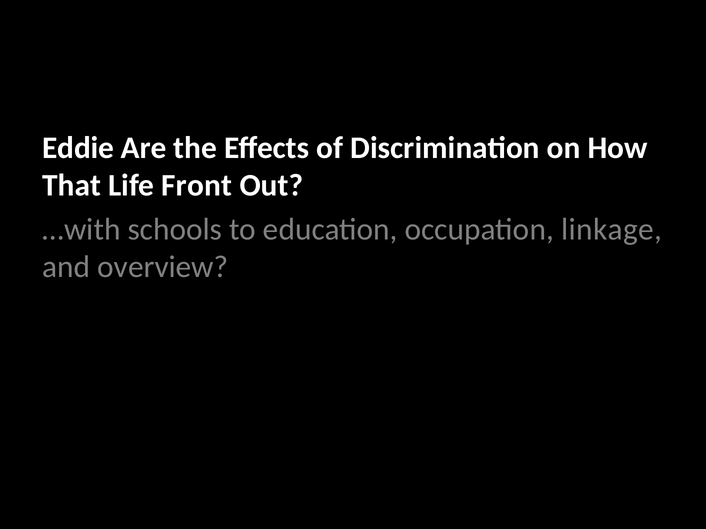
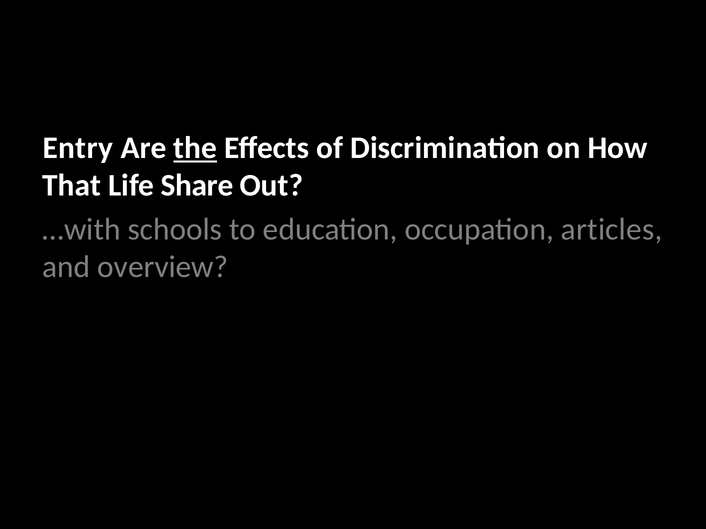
Eddie: Eddie -> Entry
the underline: none -> present
Front: Front -> Share
linkage: linkage -> articles
